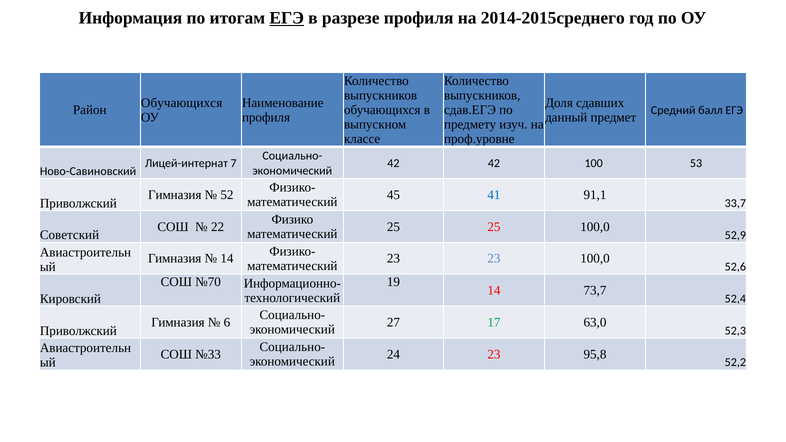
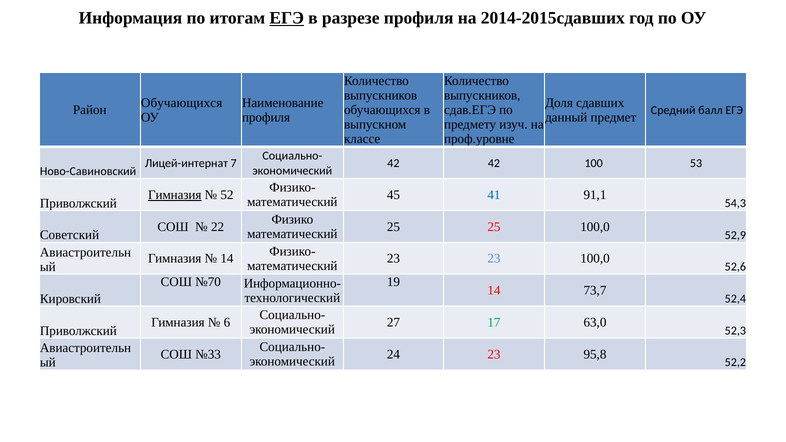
2014-2015среднего: 2014-2015среднего -> 2014-2015сдавших
Гимназия at (175, 195) underline: none -> present
33,7: 33,7 -> 54,3
